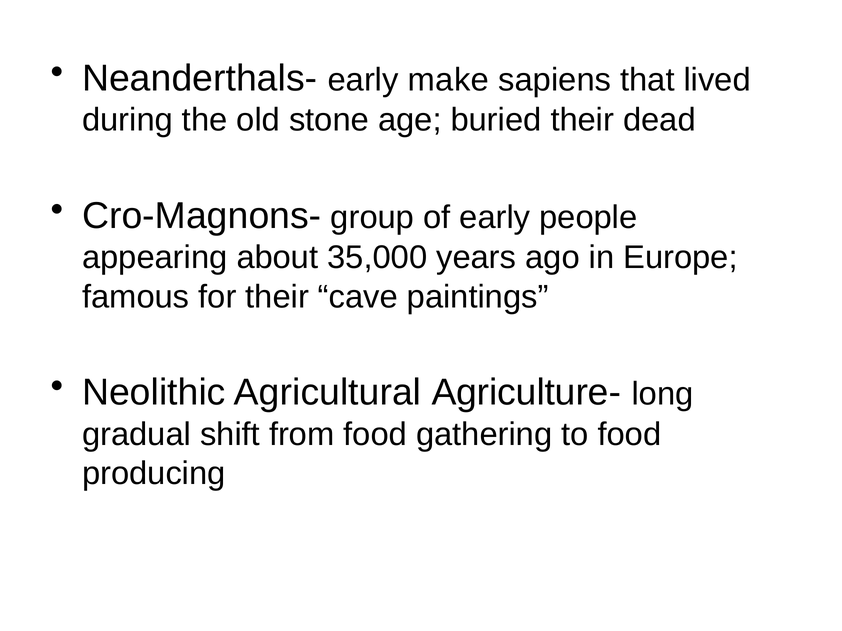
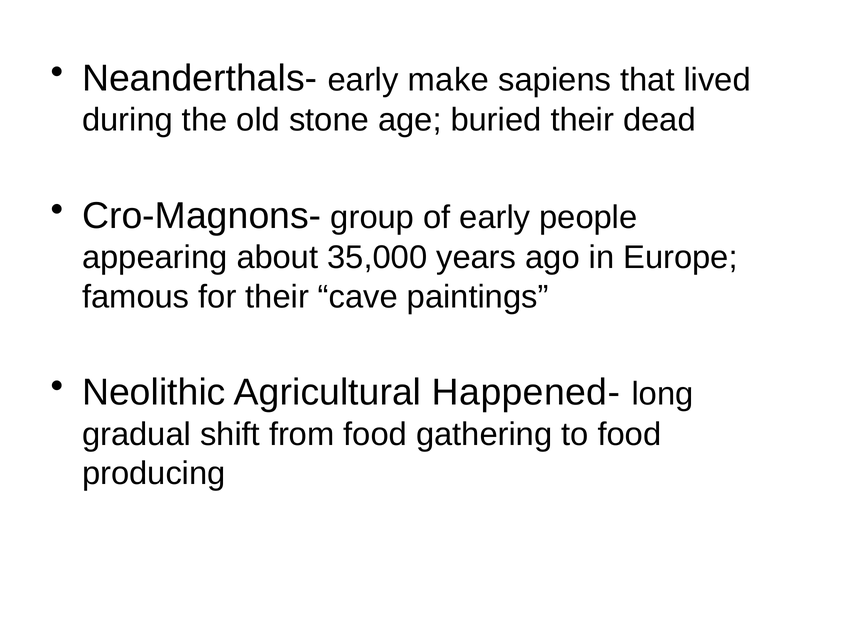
Agriculture-: Agriculture- -> Happened-
